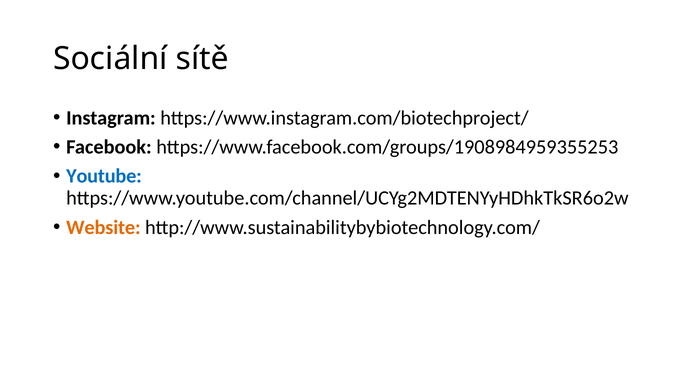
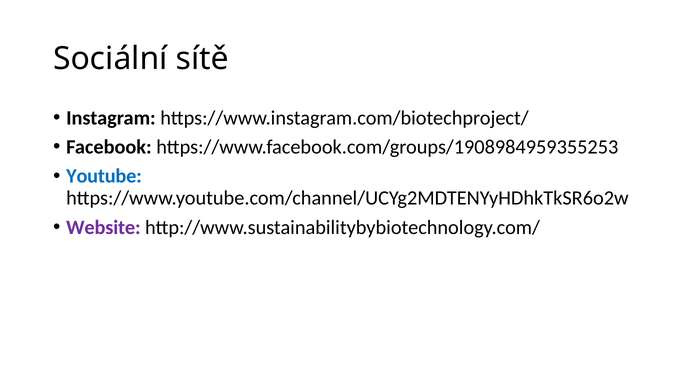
Website colour: orange -> purple
